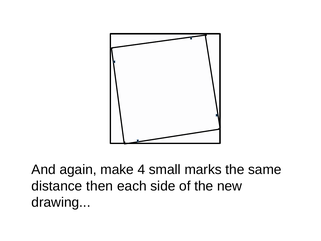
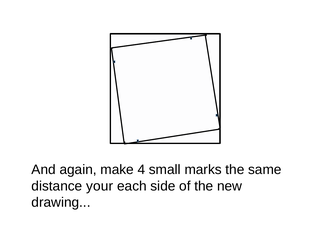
then: then -> your
